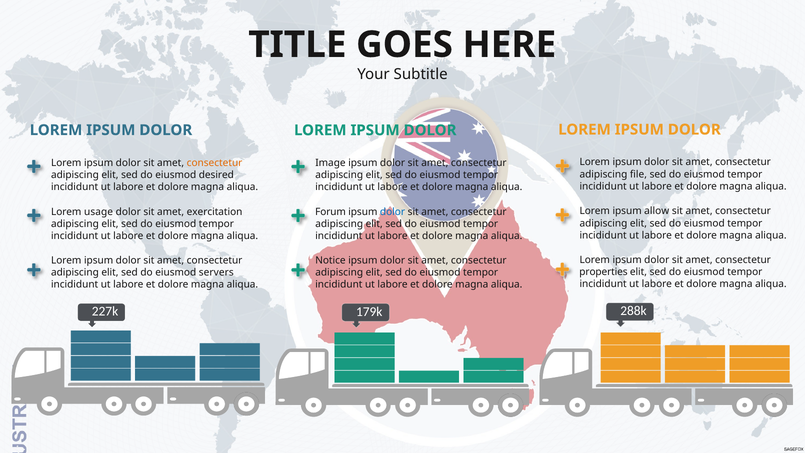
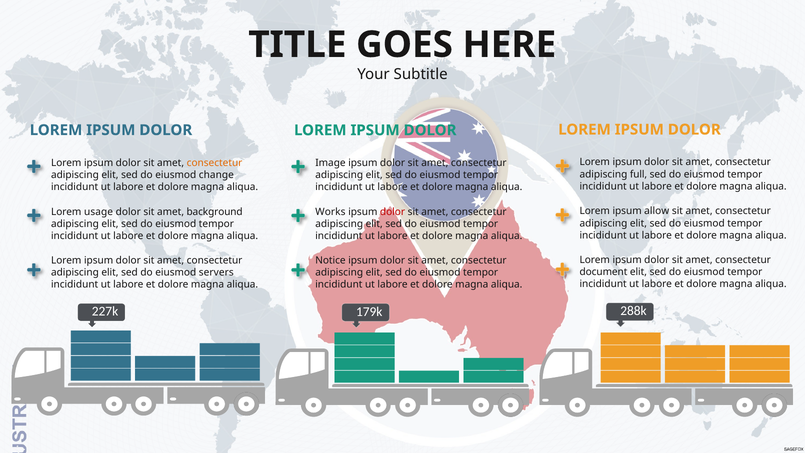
file: file -> full
desired: desired -> change
exercitation: exercitation -> background
Forum: Forum -> Works
dolor at (393, 212) colour: blue -> red
properties: properties -> document
